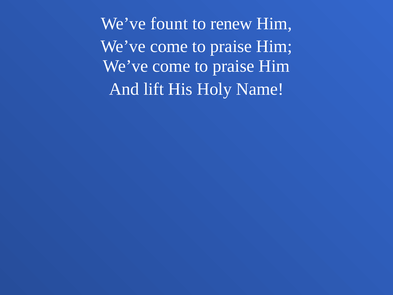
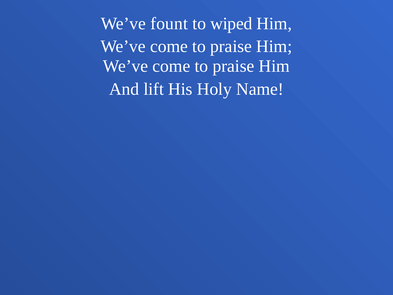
renew: renew -> wiped
